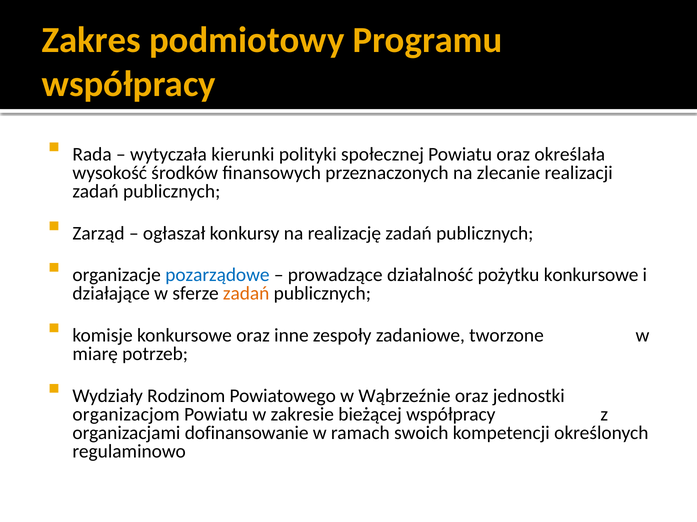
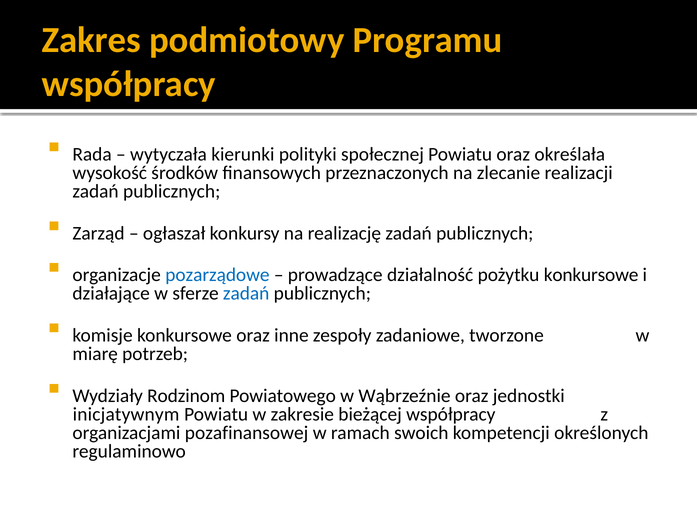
zadań at (246, 294) colour: orange -> blue
organizacjom: organizacjom -> inicjatywnym
dofinansowanie: dofinansowanie -> pozafinansowej
